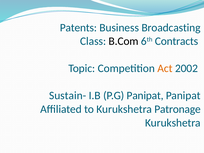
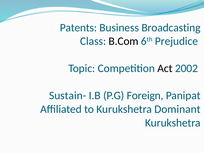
Contracts: Contracts -> Prejudice
Act colour: orange -> black
P.G Panipat: Panipat -> Foreign
Patronage: Patronage -> Dominant
